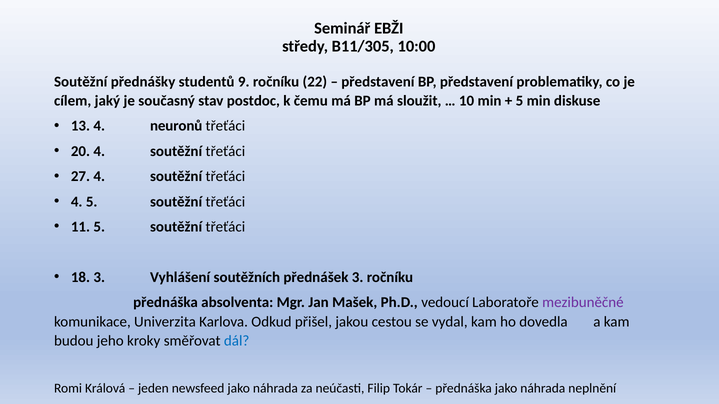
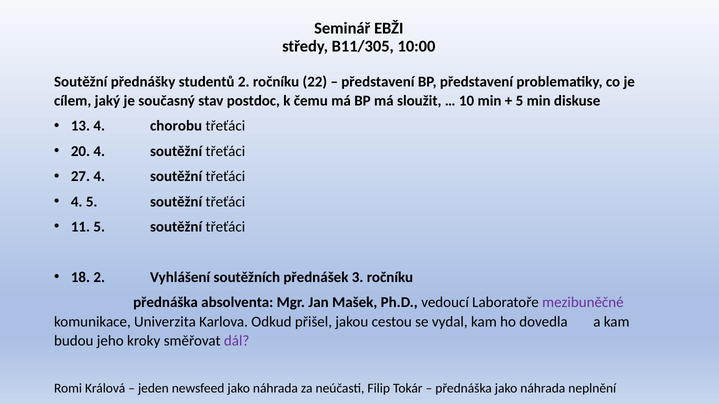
studentů 9: 9 -> 2
neuronů: neuronů -> chorobu
18 3: 3 -> 2
dál colour: blue -> purple
